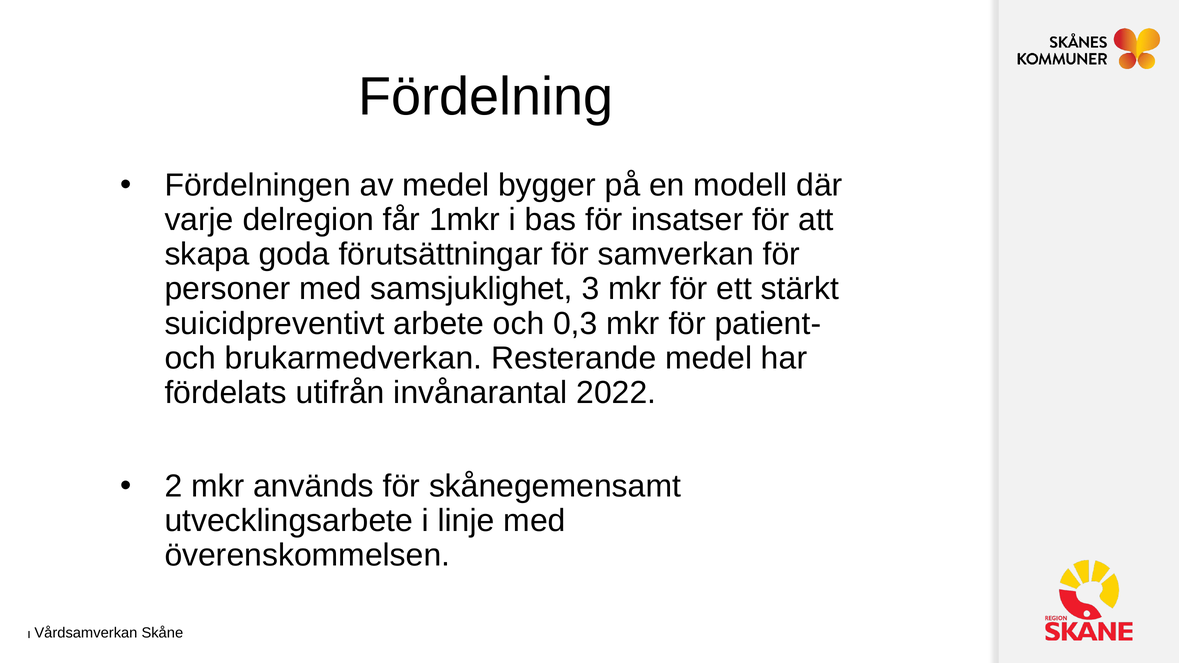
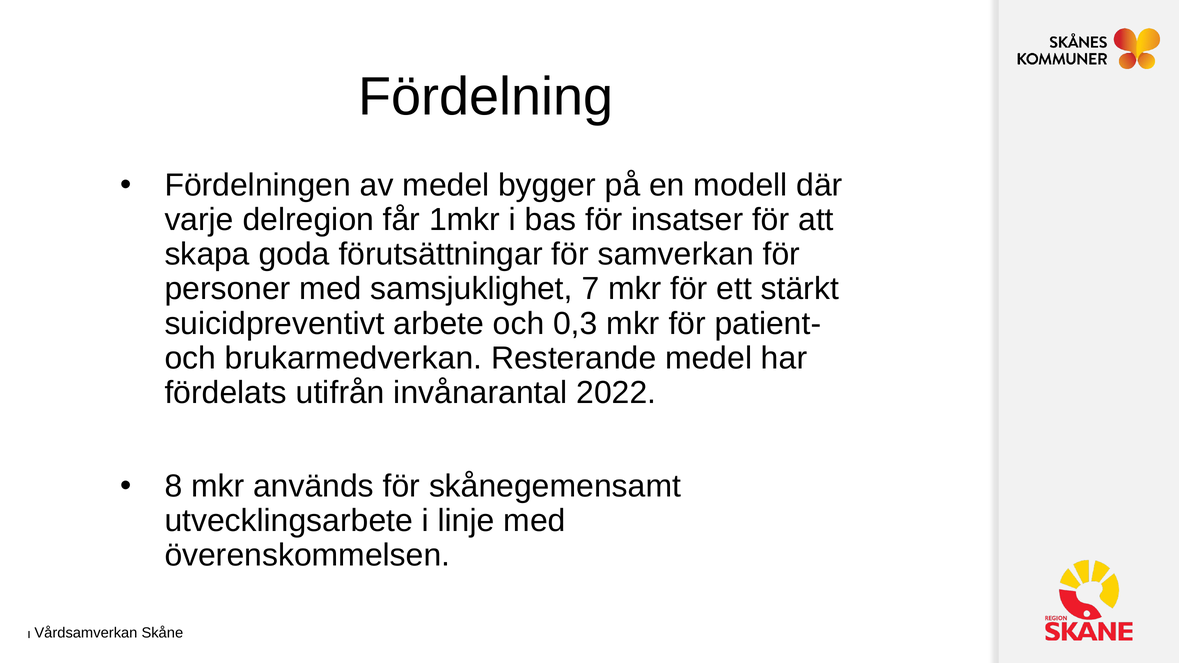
3: 3 -> 7
2: 2 -> 8
